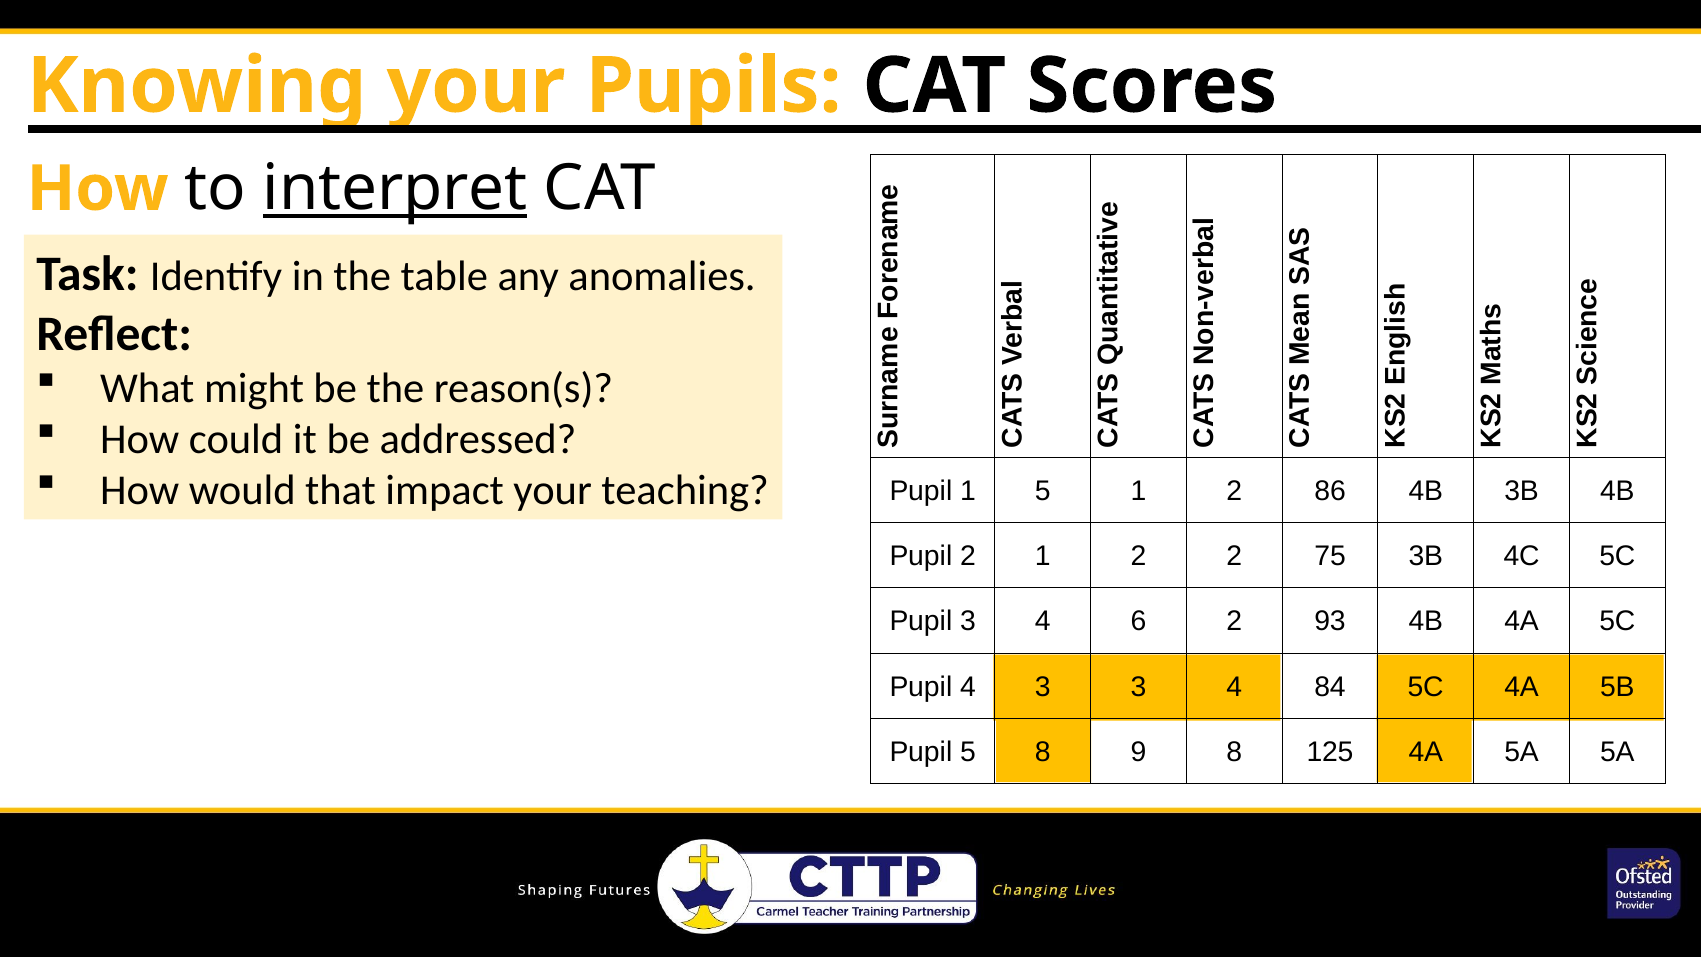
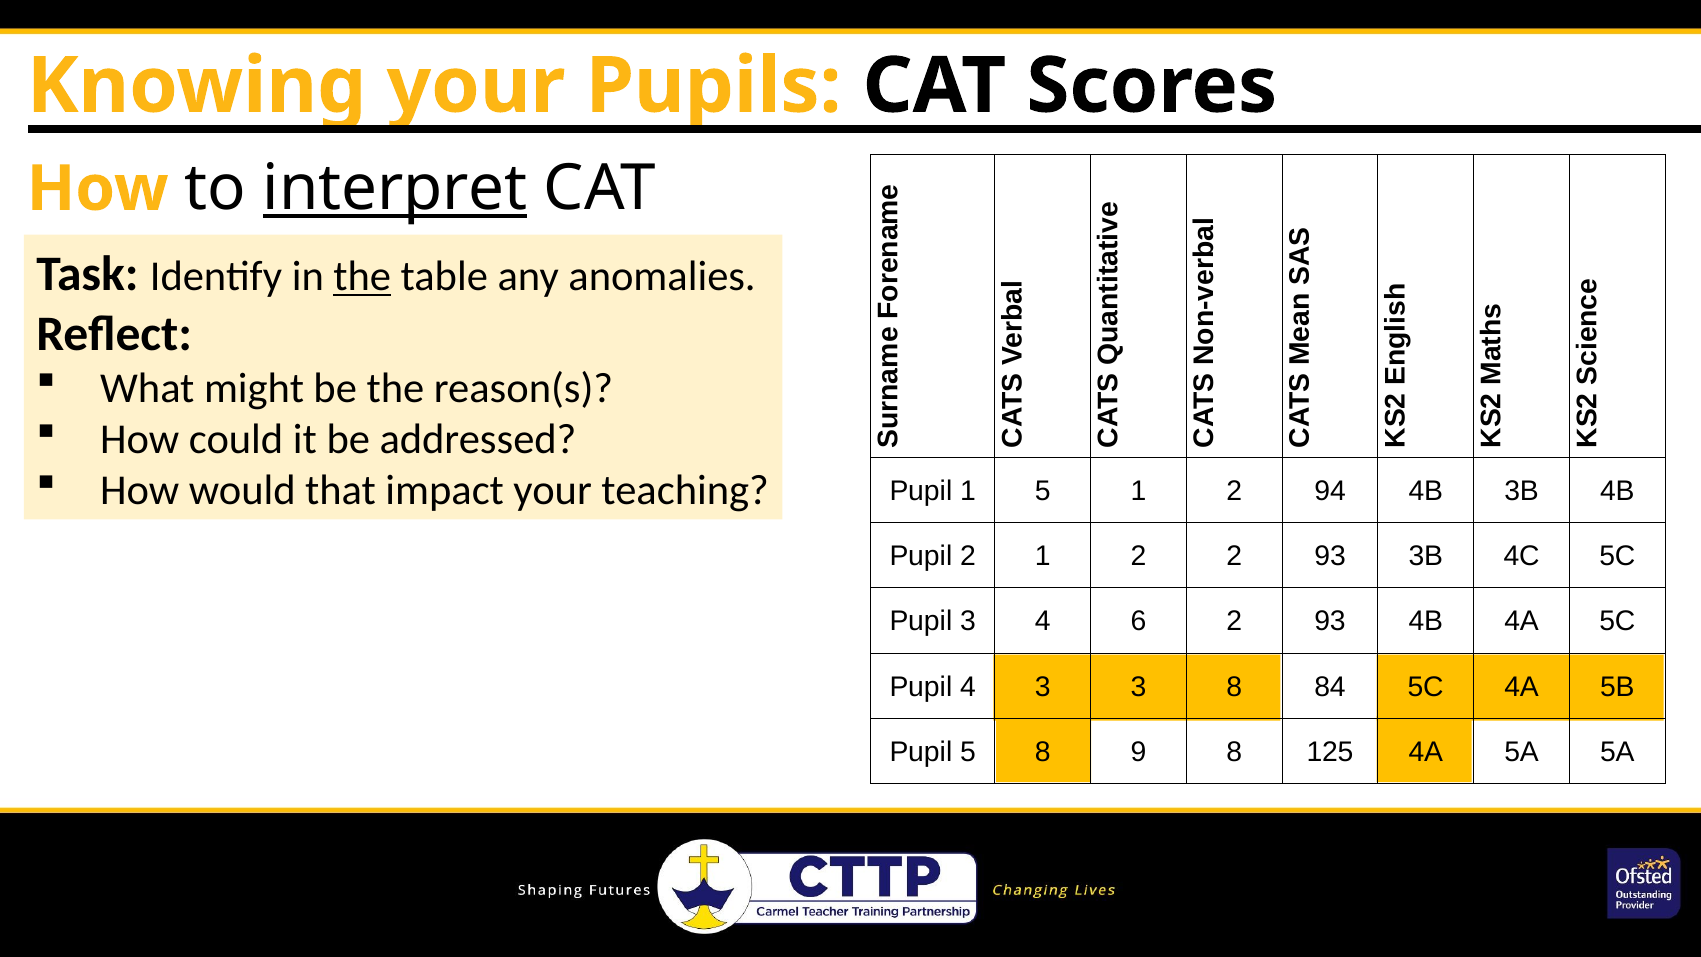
the at (362, 276) underline: none -> present
86: 86 -> 94
2 2 75: 75 -> 93
3 3 4: 4 -> 8
